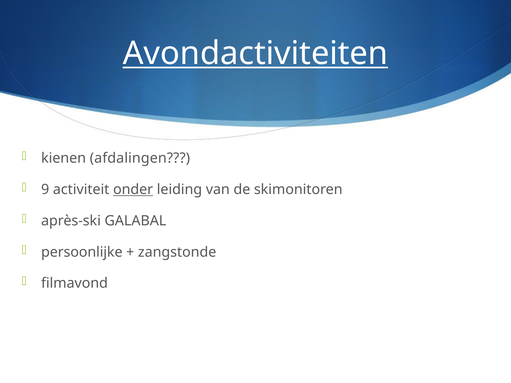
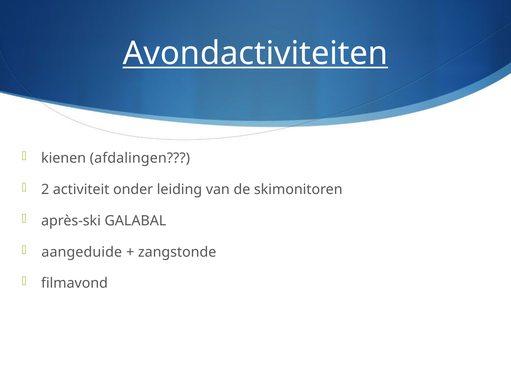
9: 9 -> 2
onder underline: present -> none
persoonlijke: persoonlijke -> aangeduide
